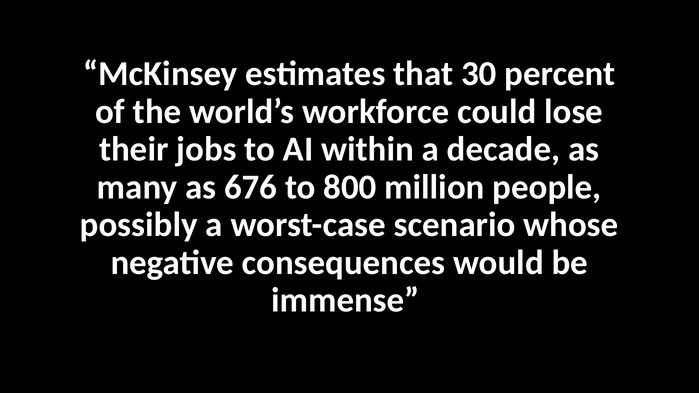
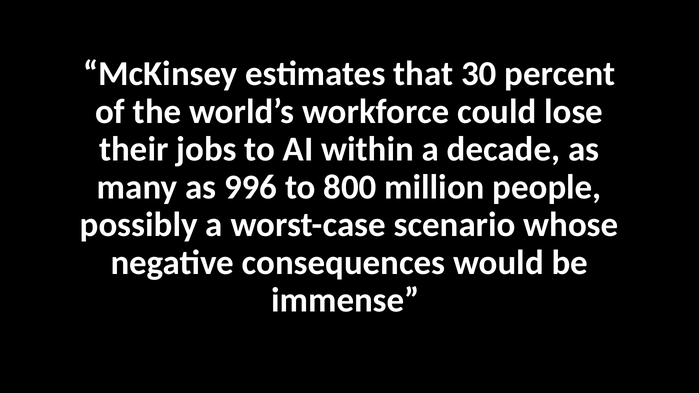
676: 676 -> 996
